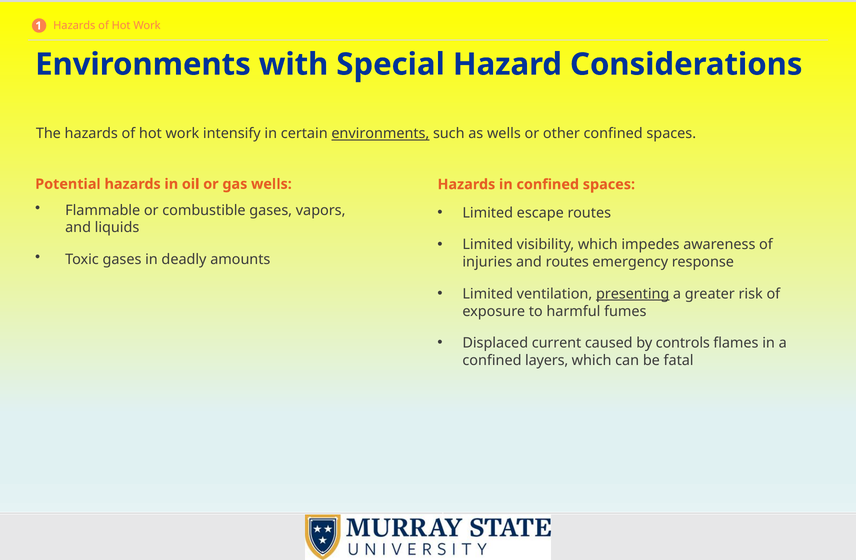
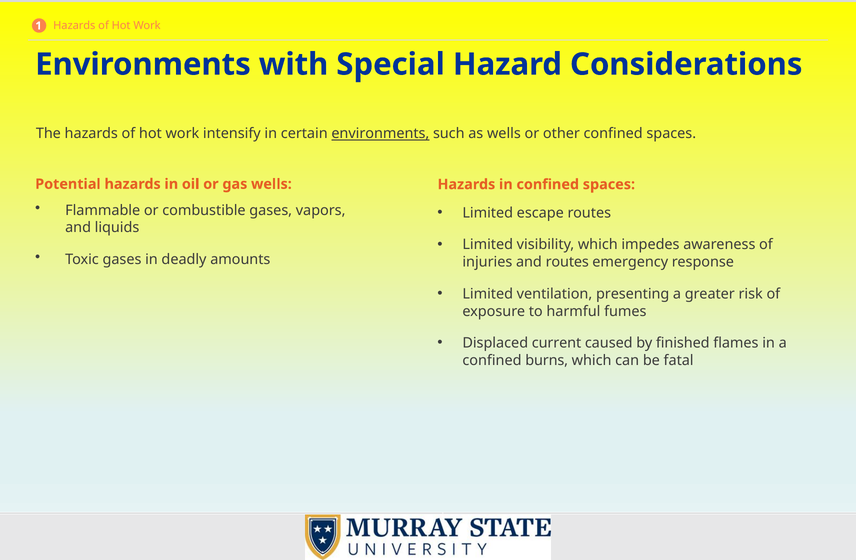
presenting underline: present -> none
controls: controls -> finished
layers: layers -> burns
